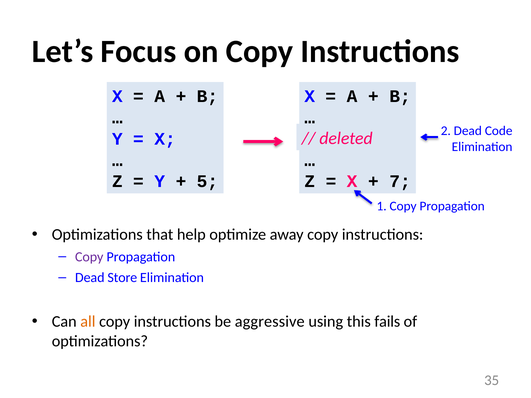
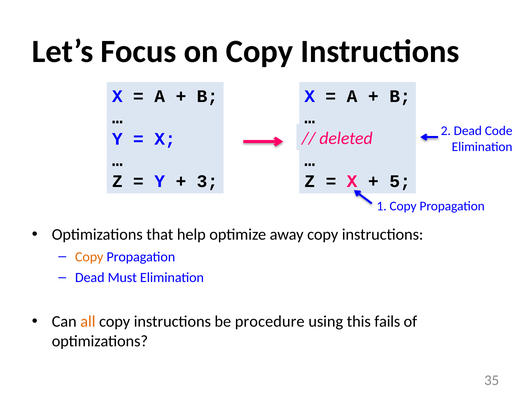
5: 5 -> 3
7: 7 -> 5
Copy at (89, 257) colour: purple -> orange
Store: Store -> Must
aggressive: aggressive -> procedure
